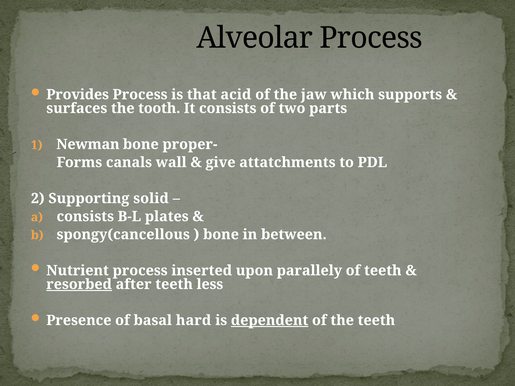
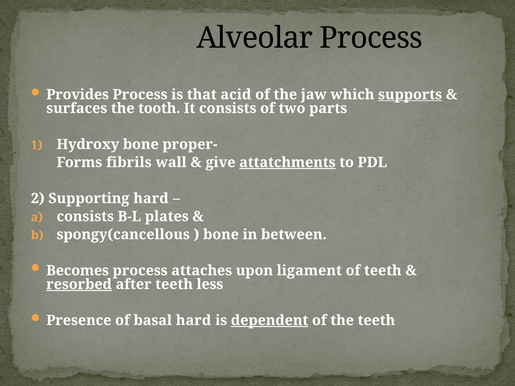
supports underline: none -> present
Newman: Newman -> Hydroxy
canals: canals -> fibrils
attatchments underline: none -> present
Supporting solid: solid -> hard
Nutrient: Nutrient -> Becomes
inserted: inserted -> attaches
parallely: parallely -> ligament
